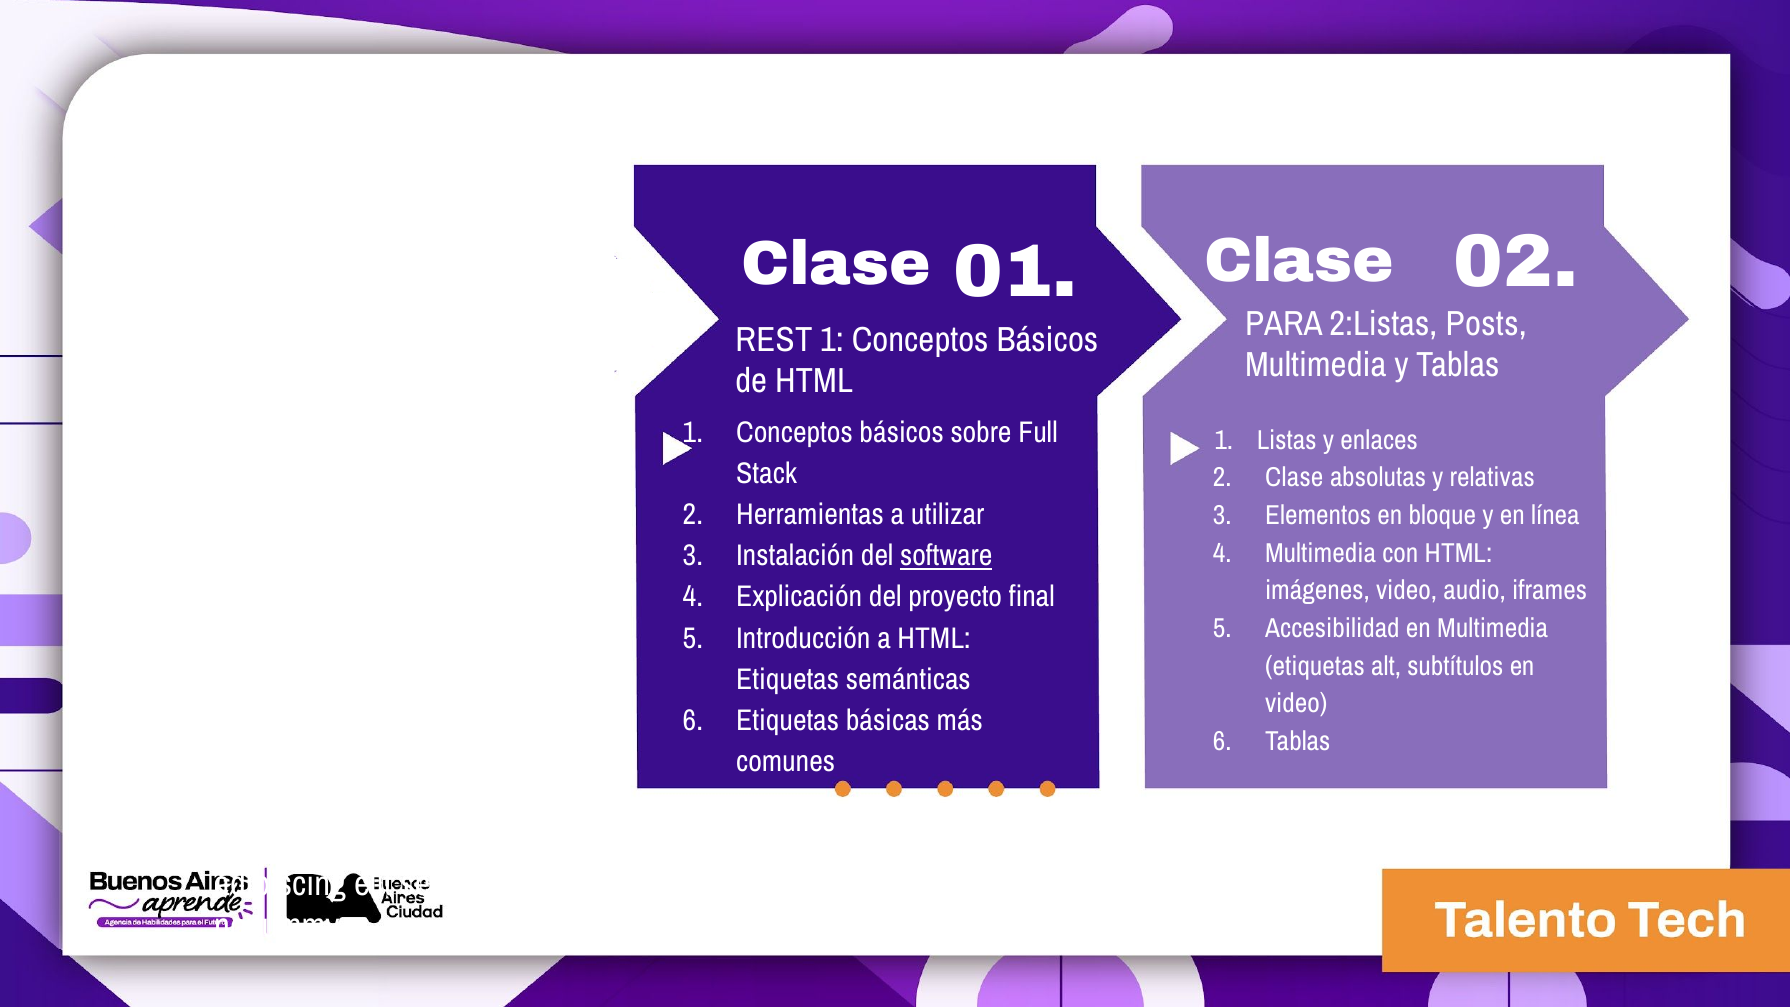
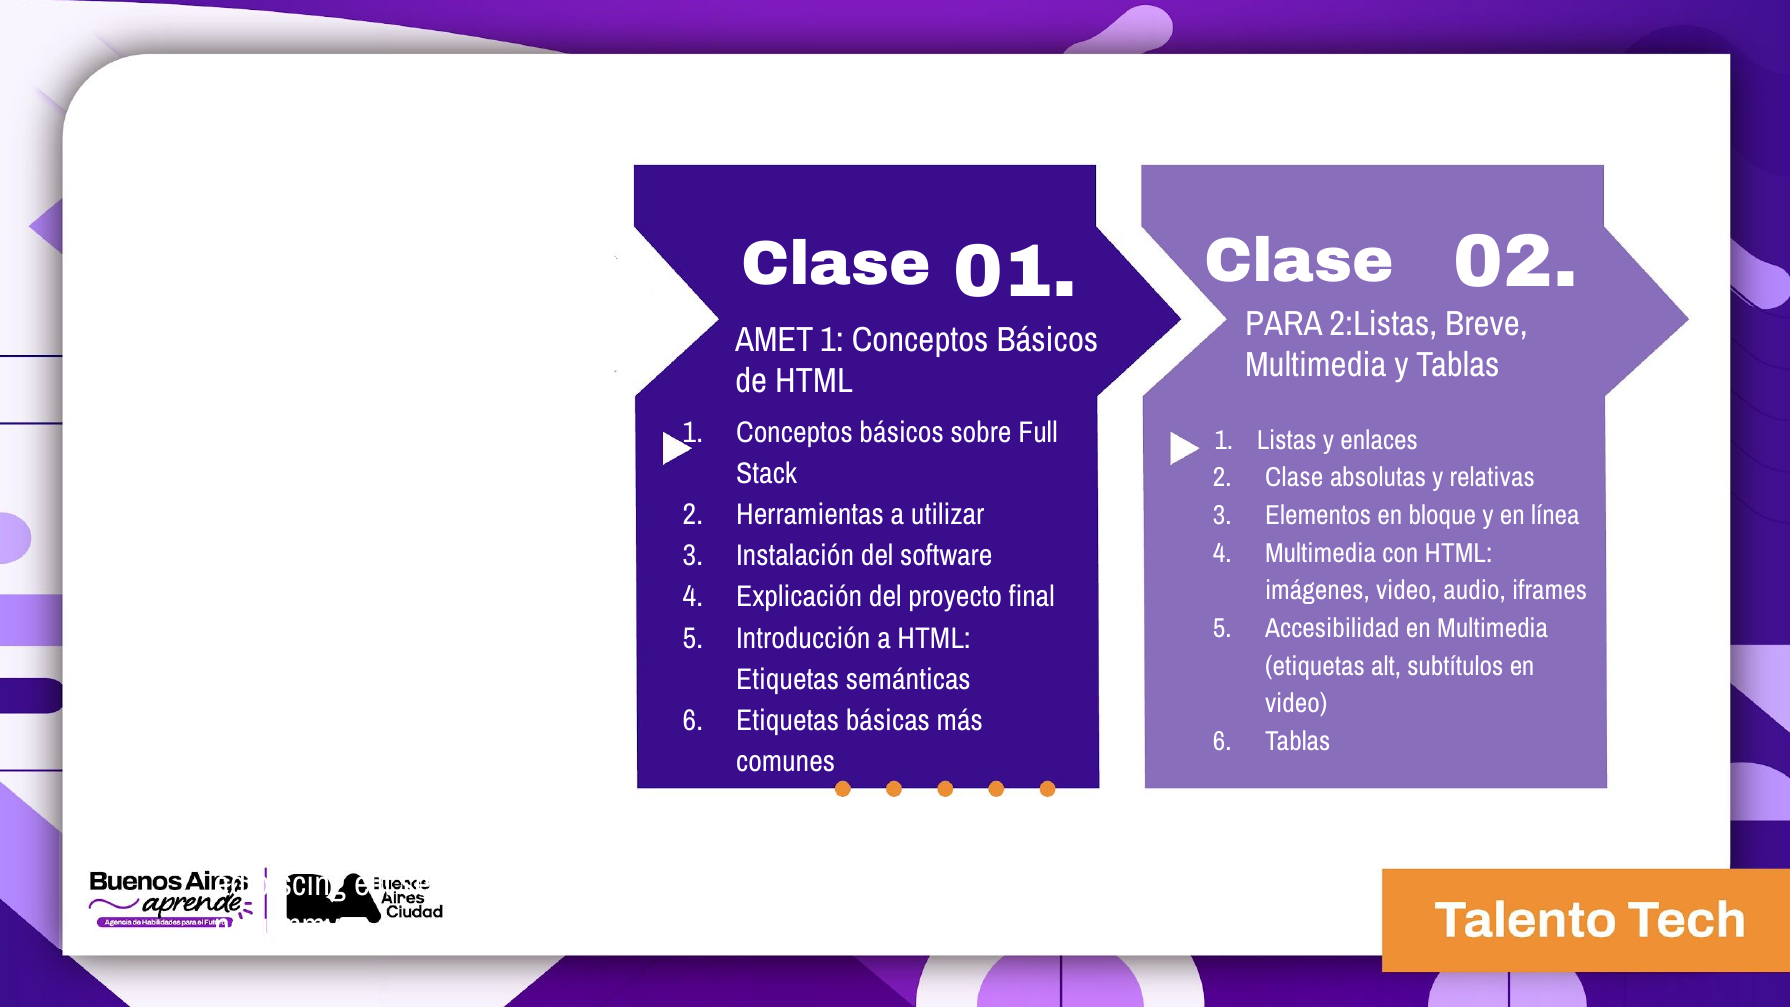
Posts: Posts -> Breve
REST at (774, 340): REST -> AMET
software underline: present -> none
